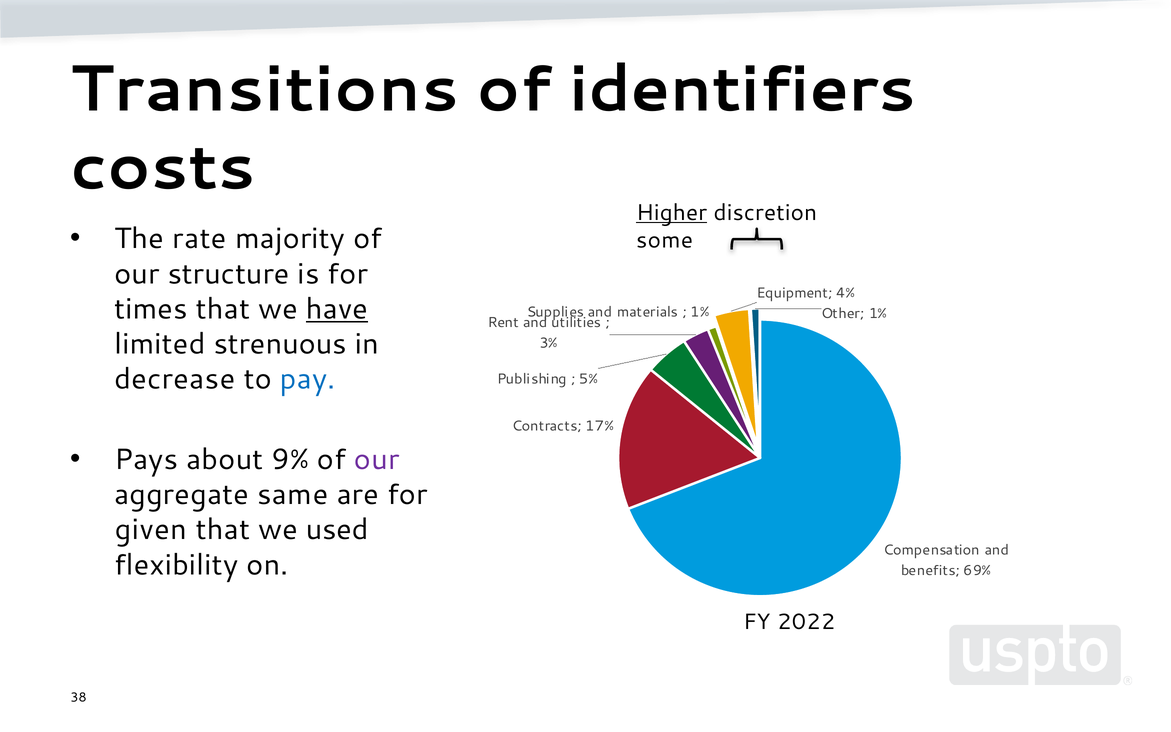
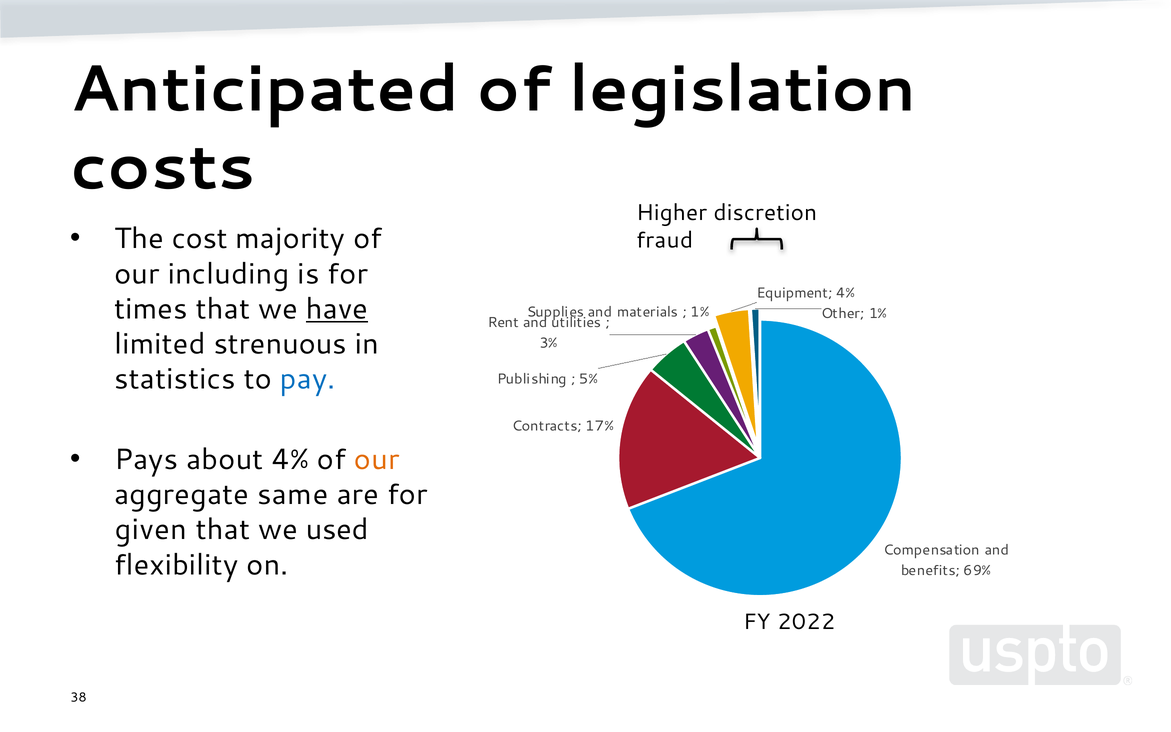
Transitions: Transitions -> Anticipated
identifiers: identifiers -> legislation
Higher underline: present -> none
rate: rate -> cost
some: some -> fraud
structure: structure -> including
decrease: decrease -> statistics
about 9%: 9% -> 4%
our at (377, 459) colour: purple -> orange
